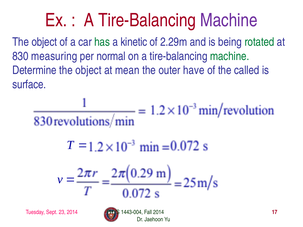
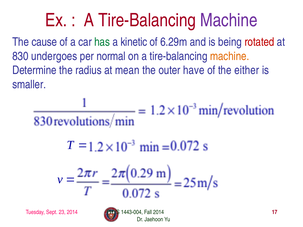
object at (44, 42): object -> cause
2.29m: 2.29m -> 6.29m
rotated colour: green -> red
measuring: measuring -> undergoes
machine at (230, 56) colour: green -> orange
Determine the object: object -> radius
called: called -> either
surface: surface -> smaller
